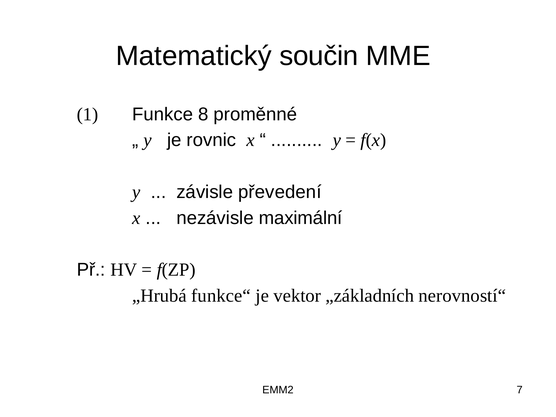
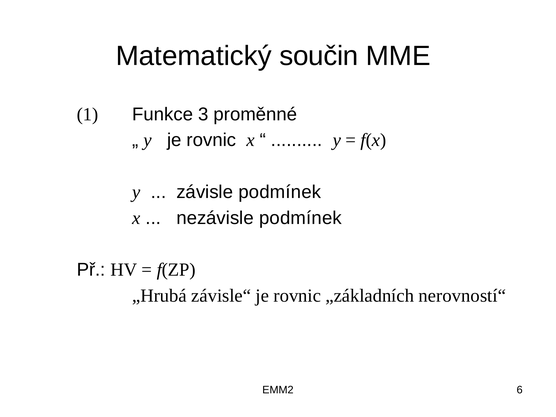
8: 8 -> 3
závisle převedení: převedení -> podmínek
nezávisle maximální: maximální -> podmínek
funkce“: funkce“ -> závisle“
vektor at (297, 296): vektor -> rovnic
7: 7 -> 6
